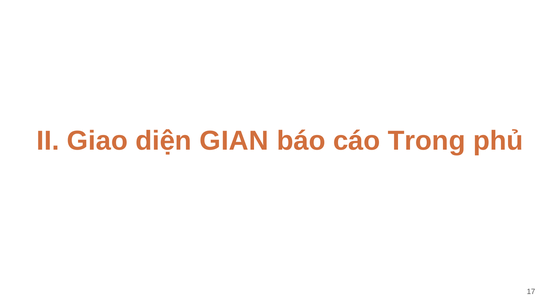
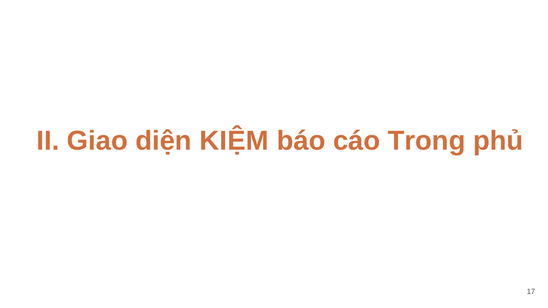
GIAN: GIAN -> KIỆM
